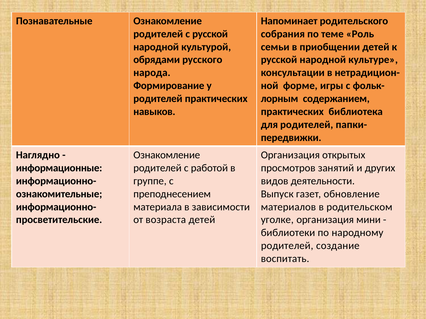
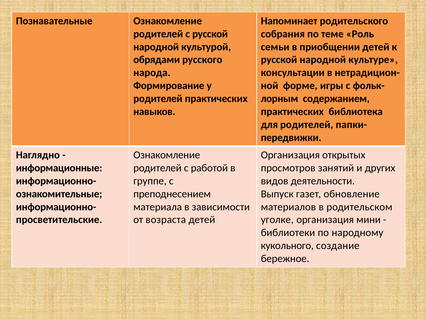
родителей at (287, 246): родителей -> кукольного
воспитать: воспитать -> бережное
